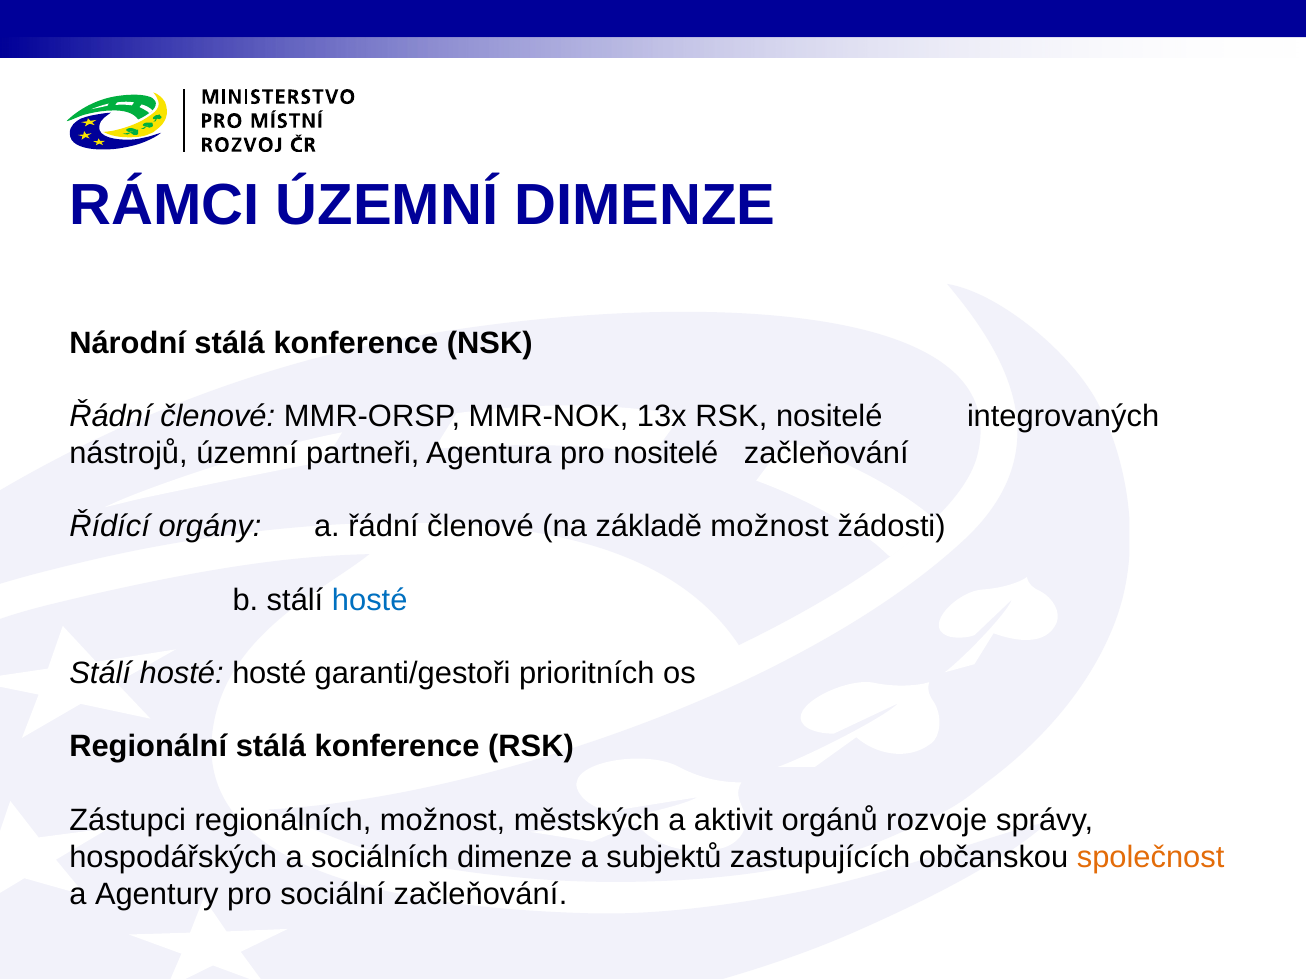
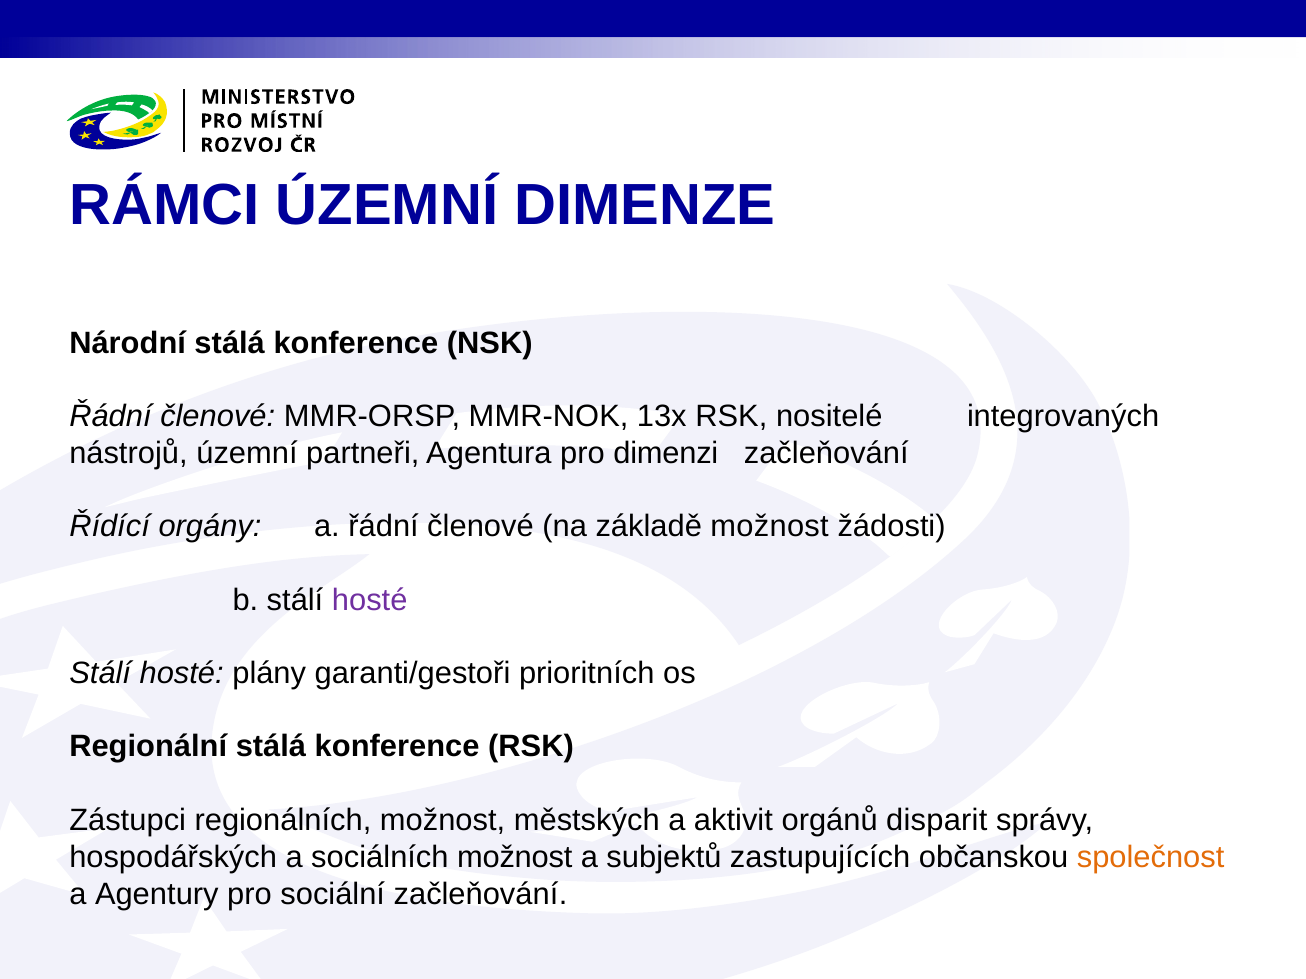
pro nositelé: nositelé -> dimenzi
hosté at (370, 600) colour: blue -> purple
hosté hosté: hosté -> plány
rozvoje: rozvoje -> disparit
sociálních dimenze: dimenze -> možnost
